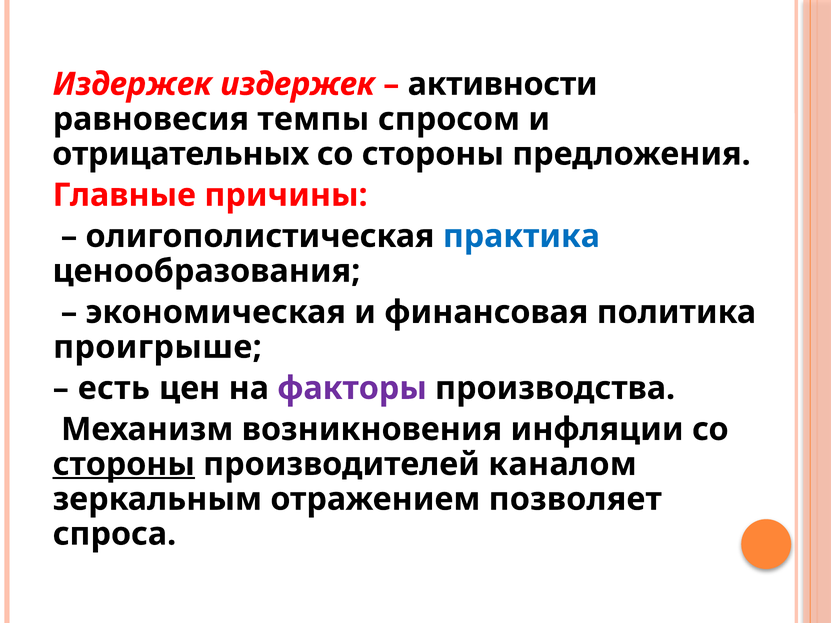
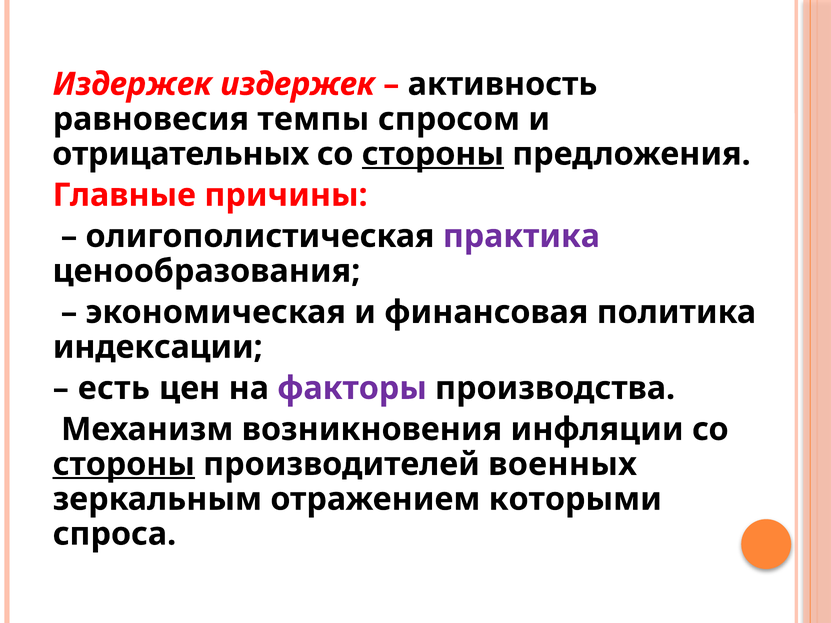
активности: активности -> активность
стороны at (433, 154) underline: none -> present
практика colour: blue -> purple
проигрыше: проигрыше -> индексации
каналом: каналом -> военных
позволяет: позволяет -> которыми
